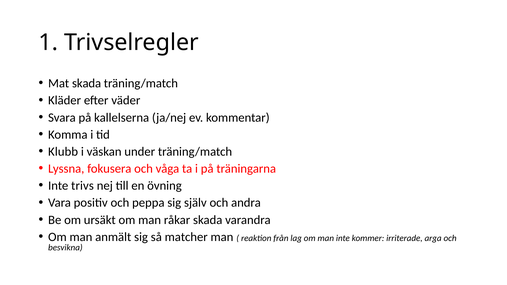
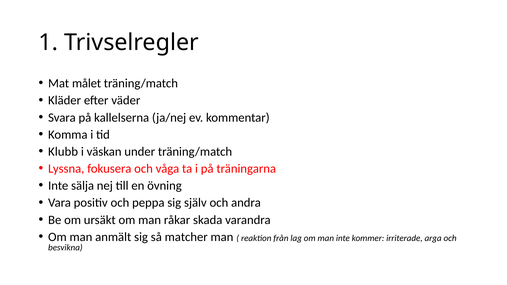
Mat skada: skada -> målet
trivs: trivs -> sälja
